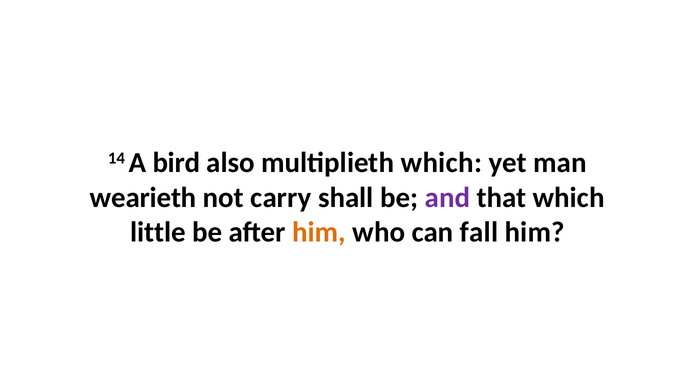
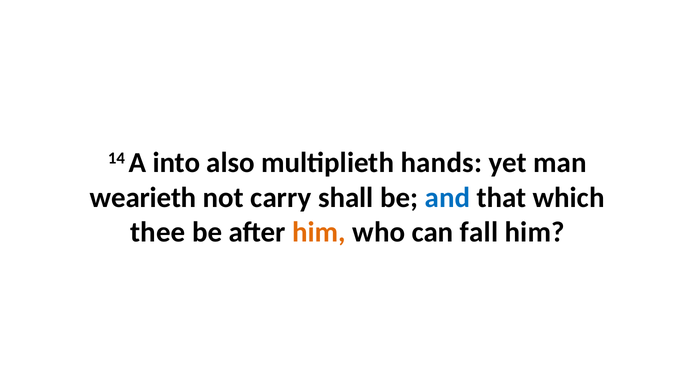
bird: bird -> into
multiplieth which: which -> hands
and colour: purple -> blue
little: little -> thee
